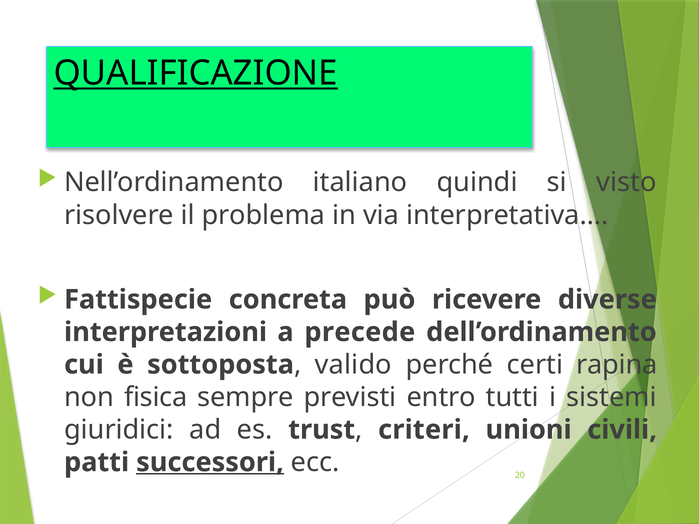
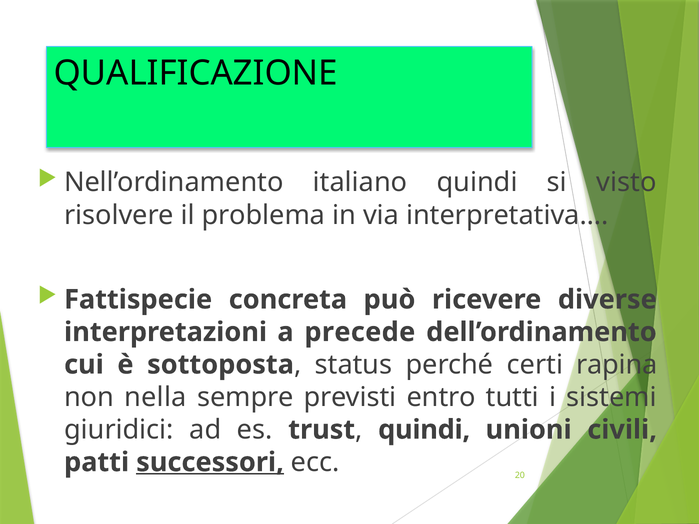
QUALIFICAZIONE underline: present -> none
valido: valido -> status
fisica: fisica -> nella
criteri at (424, 430): criteri -> quindi
